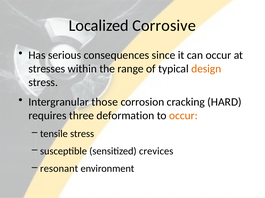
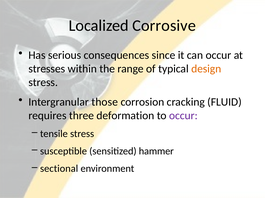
HARD: HARD -> FLUID
occur at (183, 116) colour: orange -> purple
crevices: crevices -> hammer
resonant: resonant -> sectional
